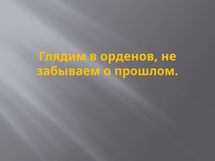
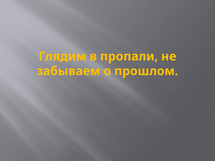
орденов: орденов -> пропали
